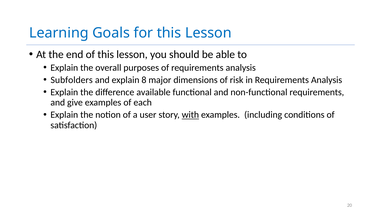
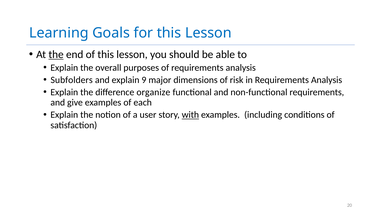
the at (56, 54) underline: none -> present
8: 8 -> 9
available: available -> organize
